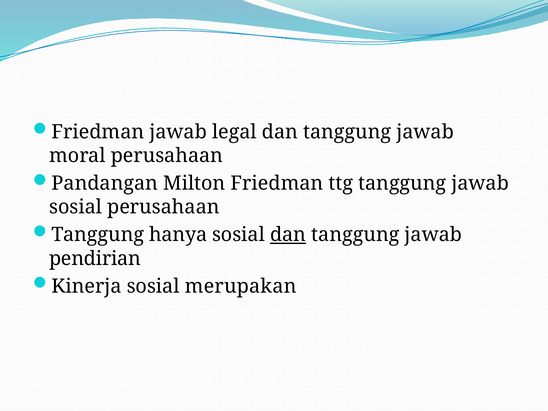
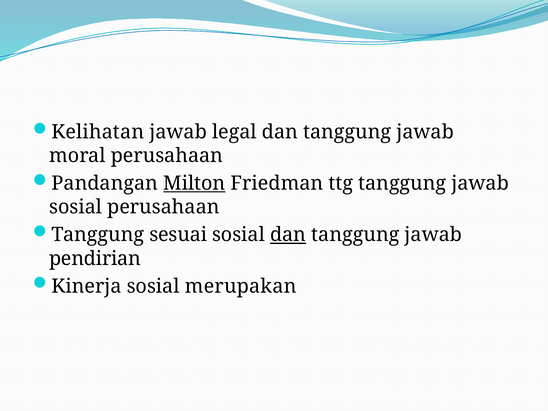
Friedman at (98, 132): Friedman -> Kelihatan
Milton underline: none -> present
hanya: hanya -> sesuai
